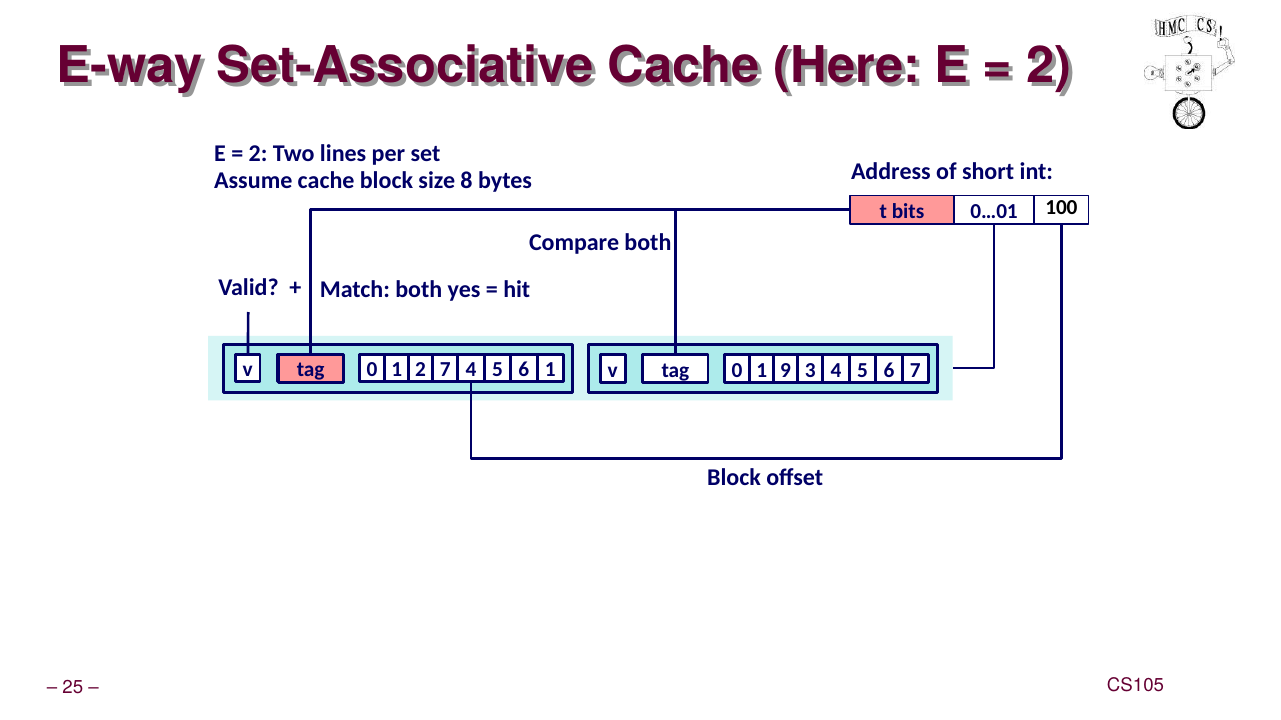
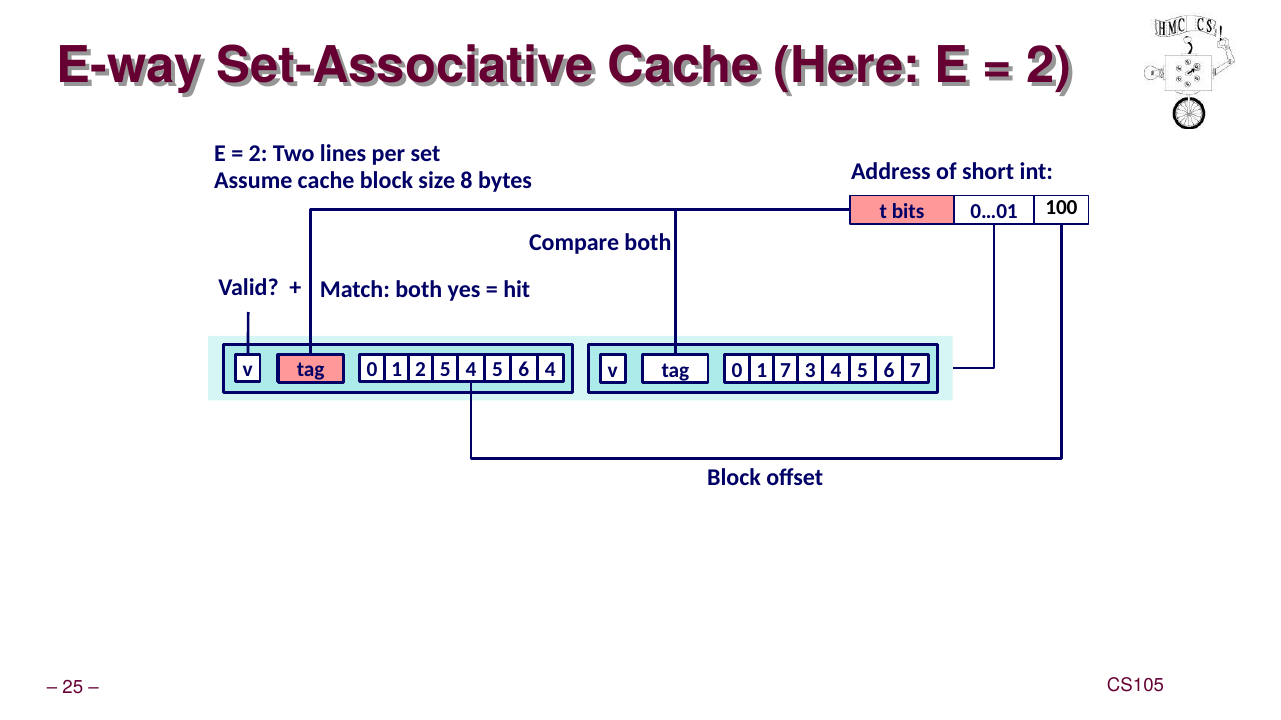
v 7: 7 -> 5
2 1: 1 -> 4
1 9: 9 -> 7
